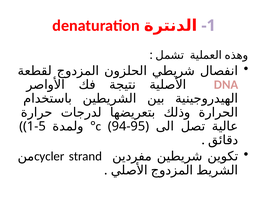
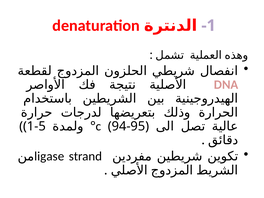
cycler: cycler -> ligase
